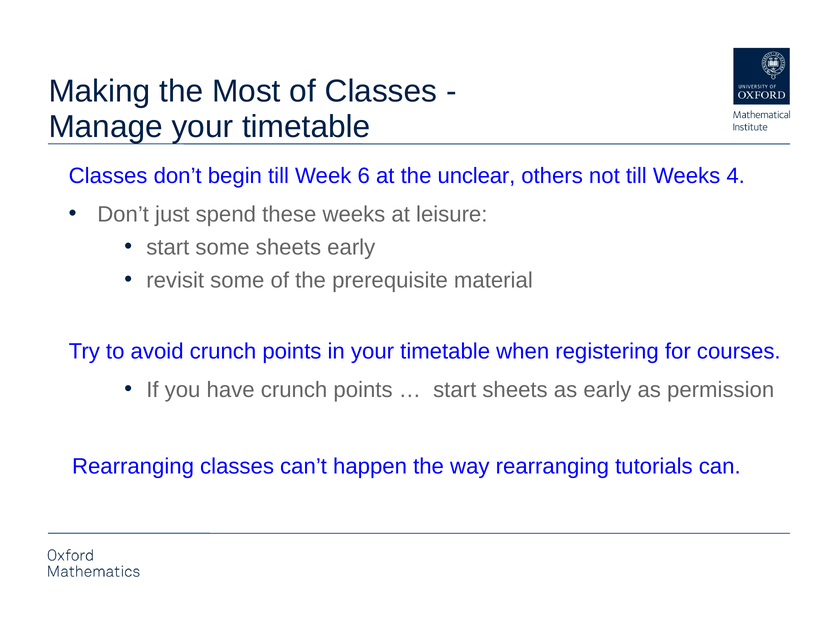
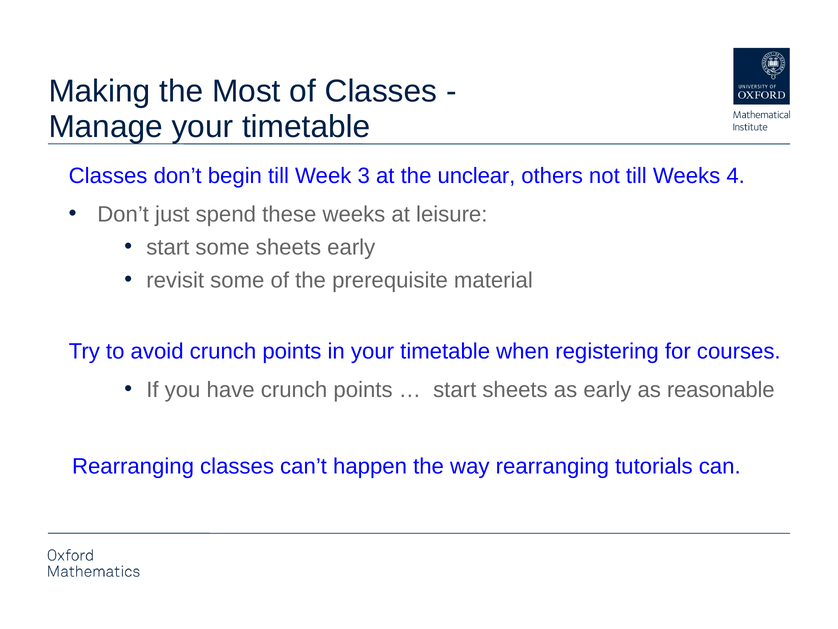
6: 6 -> 3
permission: permission -> reasonable
